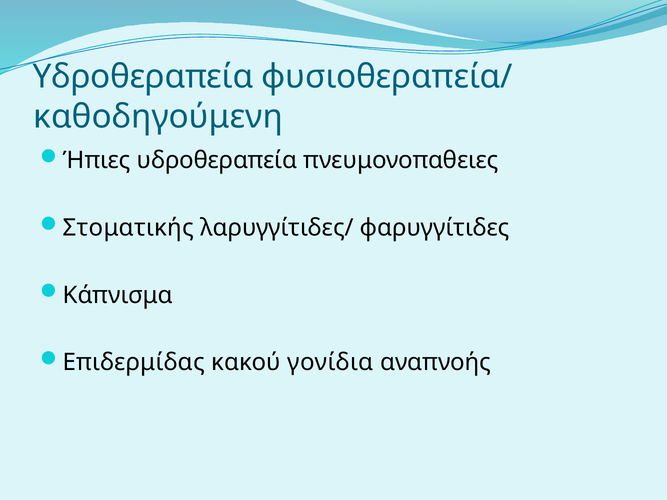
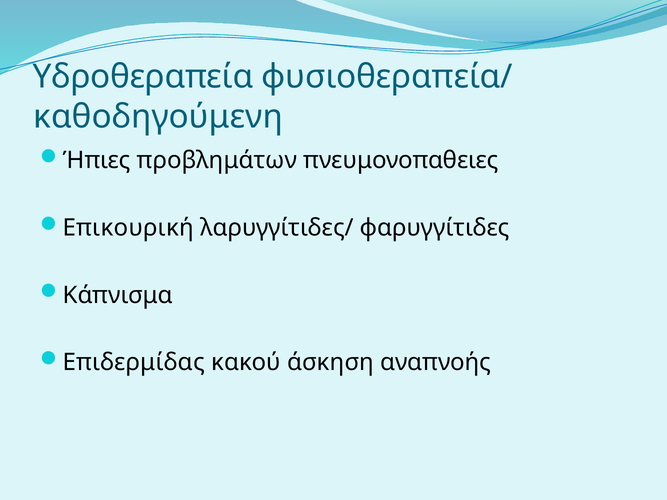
Ήπιες υδροθεραπεία: υδροθεραπεία -> προβλημάτων
Στοματικής: Στοματικής -> Επικουρική
γονίδια: γονίδια -> άσκηση
